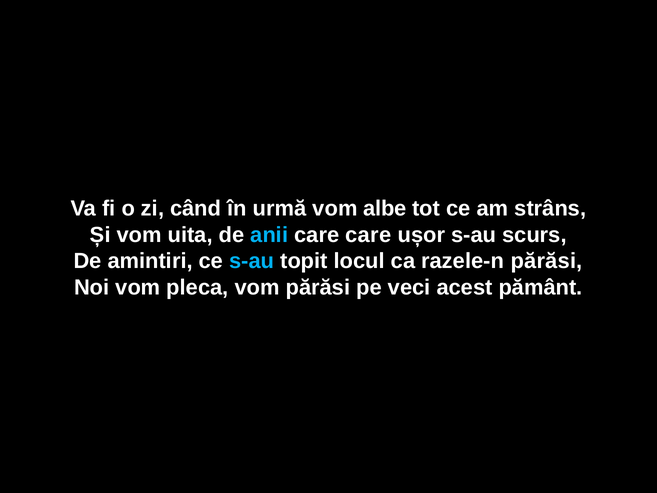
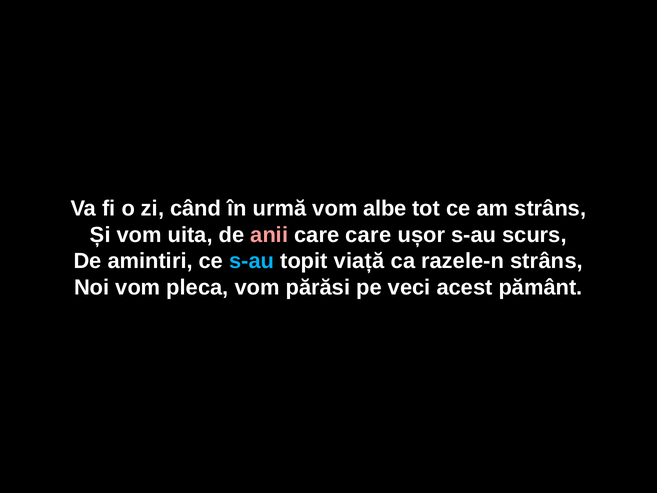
anii colour: light blue -> pink
locul: locul -> viață
razele-n părăsi: părăsi -> strâns
